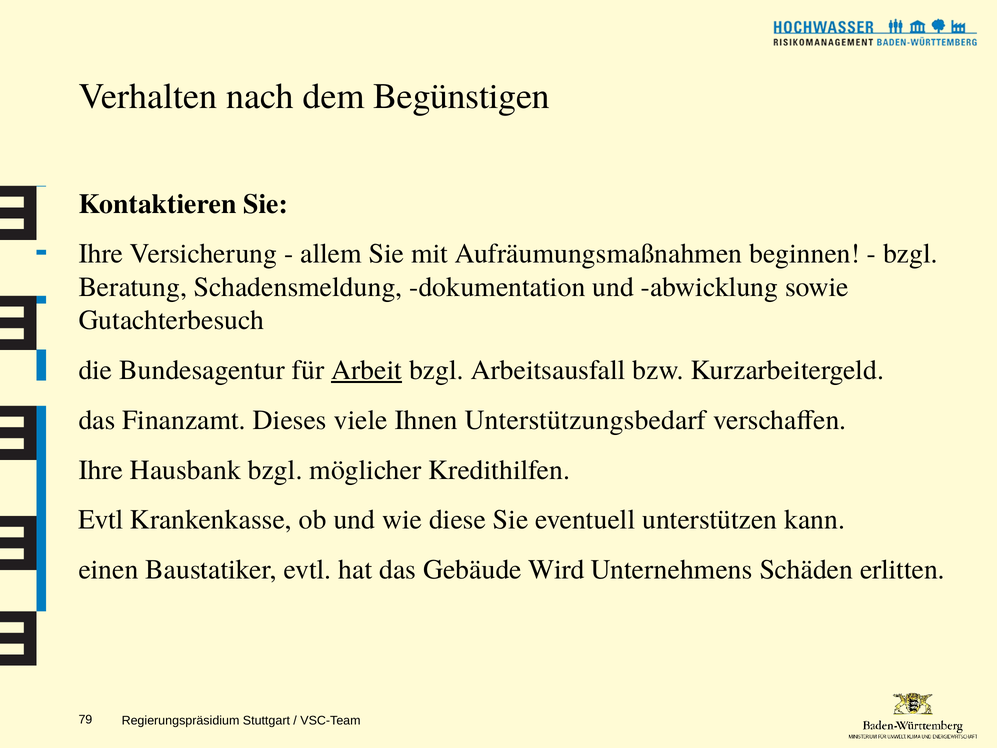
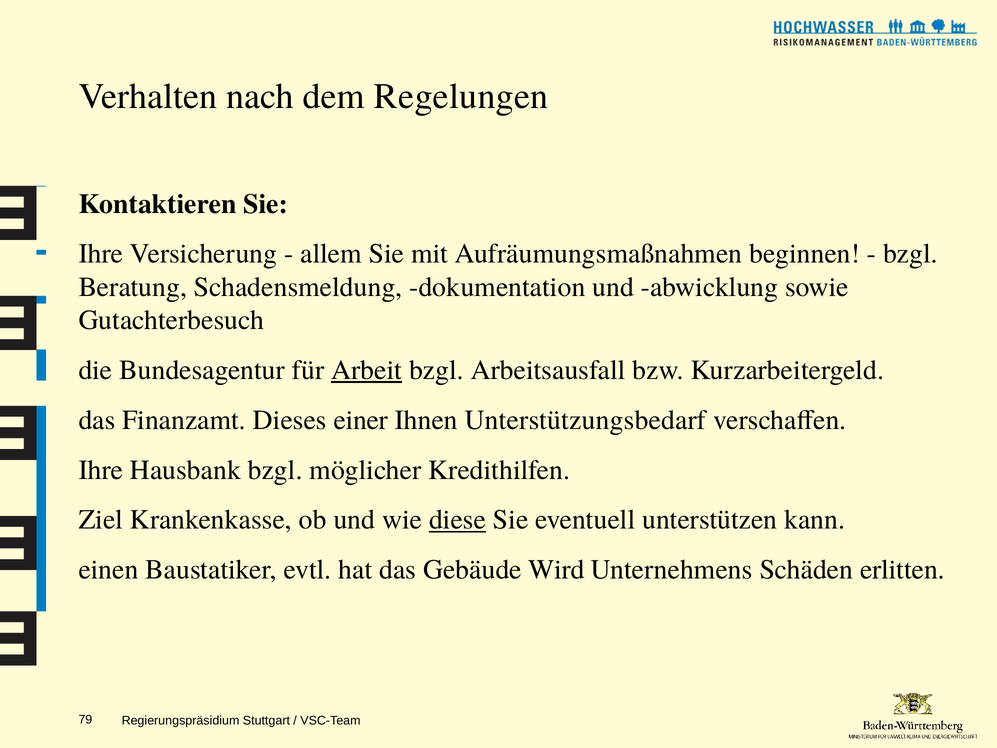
Begünstigen: Begünstigen -> Regelungen
viele: viele -> einer
Evtl at (101, 520): Evtl -> Ziel
diese underline: none -> present
